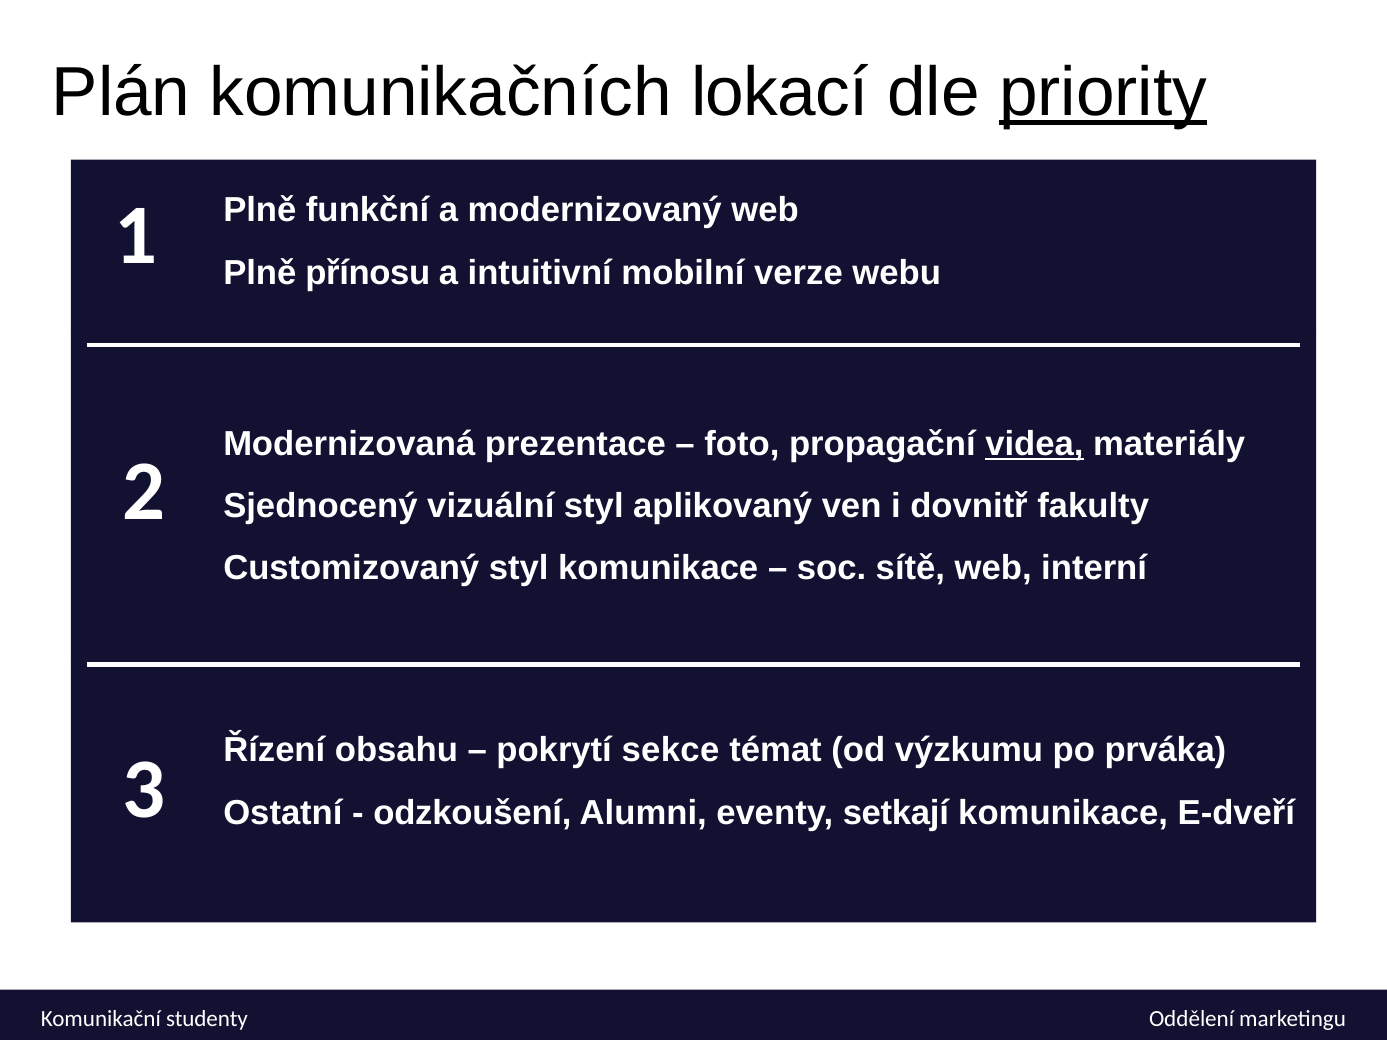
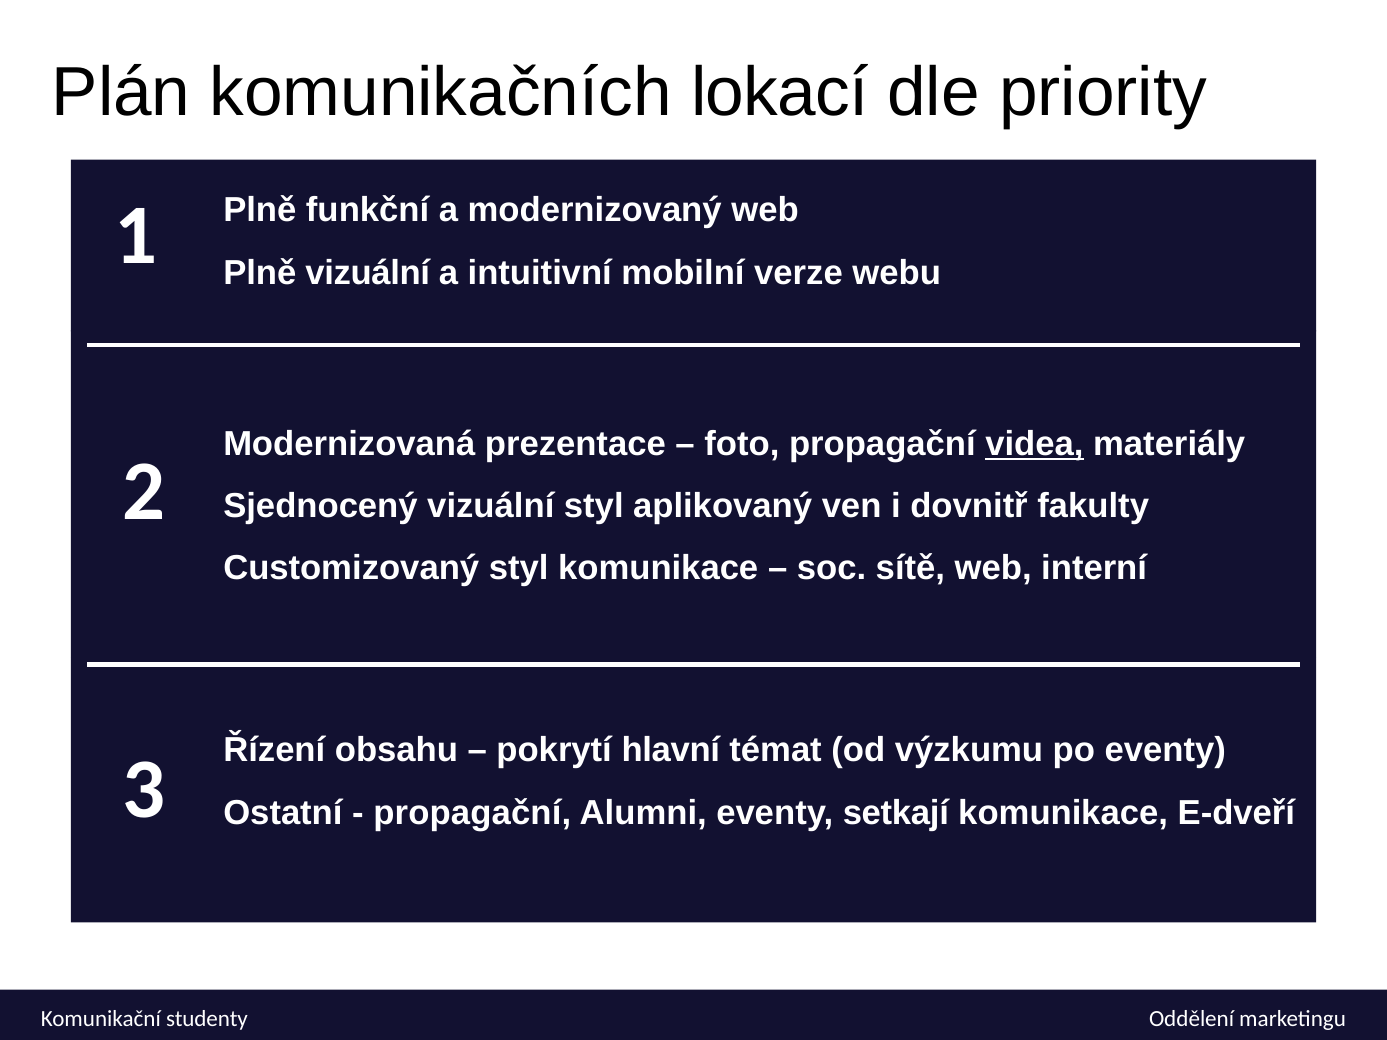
priority underline: present -> none
Plně přínosu: přínosu -> vizuální
sekce: sekce -> hlavní
prváka at (1165, 751): prváka -> eventy
odzkoušení at (472, 813): odzkoušení -> propagační
